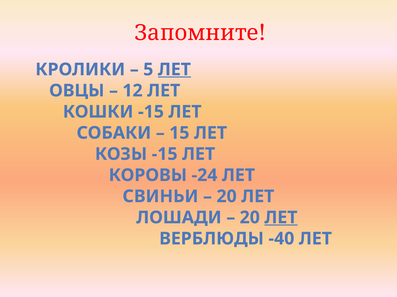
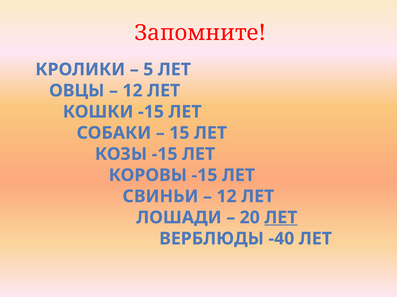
ЛЕТ at (174, 70) underline: present -> none
КОРОВЫ -24: -24 -> -15
20 at (227, 197): 20 -> 12
